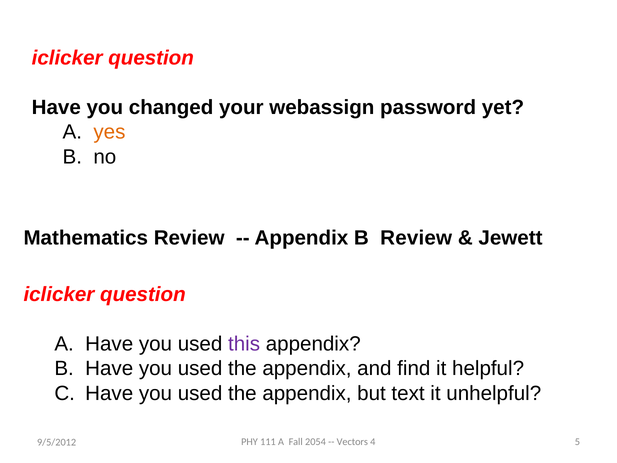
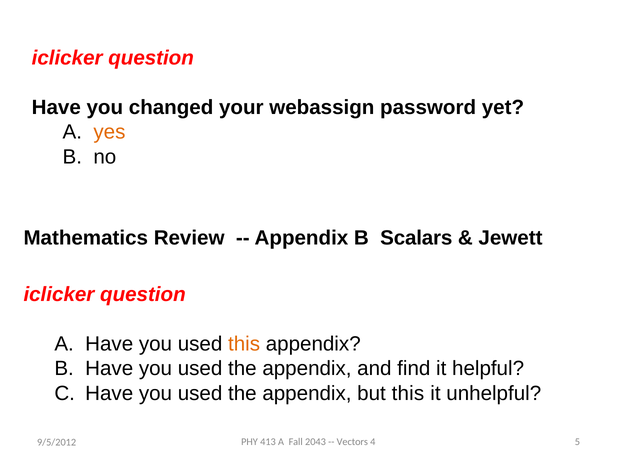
B Review: Review -> Scalars
this at (244, 344) colour: purple -> orange
but text: text -> this
111: 111 -> 413
2054: 2054 -> 2043
